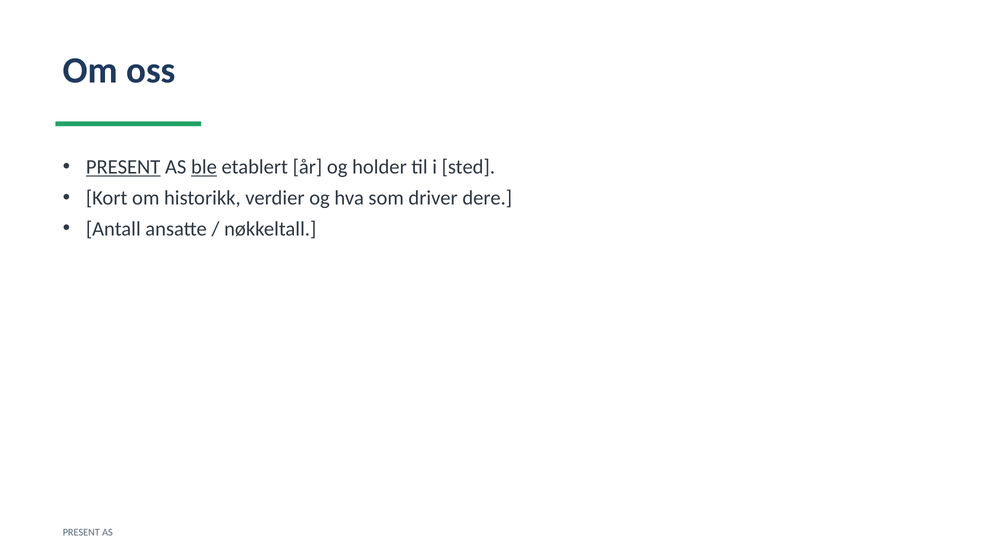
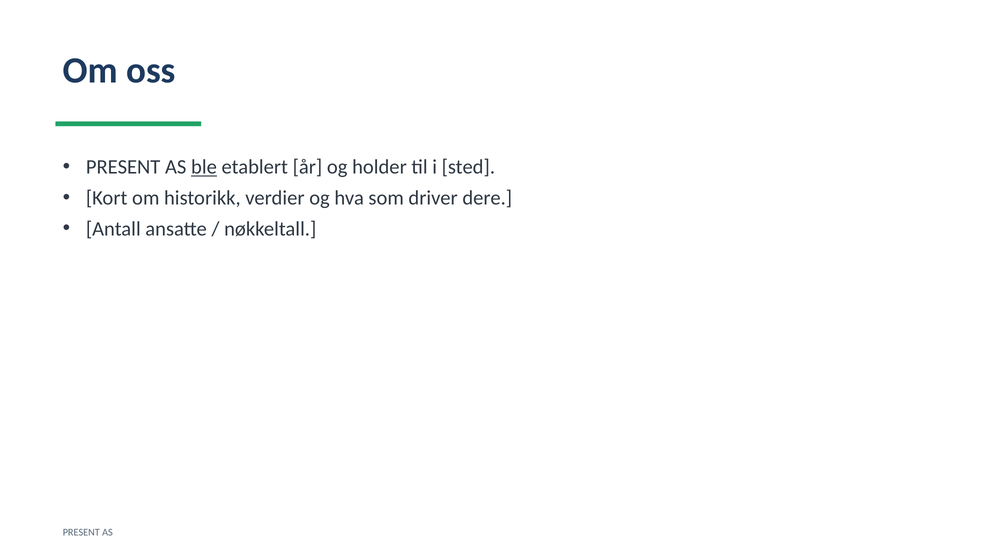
PRESENT at (123, 167) underline: present -> none
